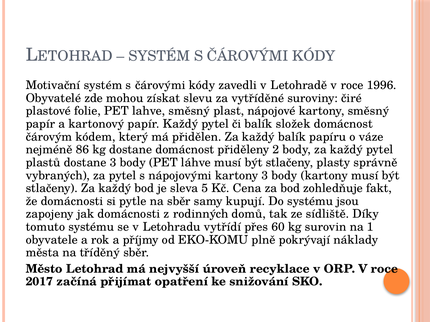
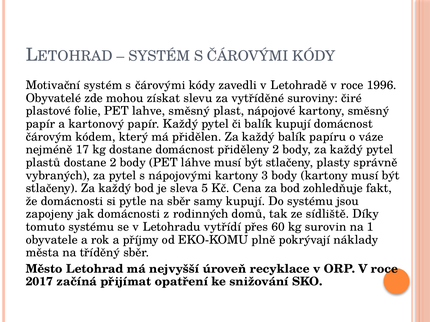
balík složek: složek -> kupují
86: 86 -> 17
dostane 3: 3 -> 2
